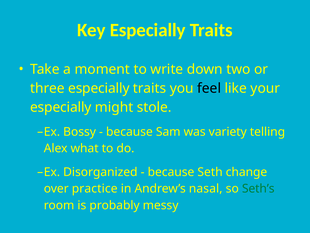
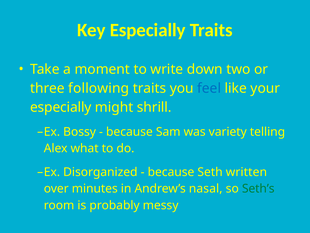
three especially: especially -> following
feel colour: black -> blue
stole: stole -> shrill
change: change -> written
practice: practice -> minutes
